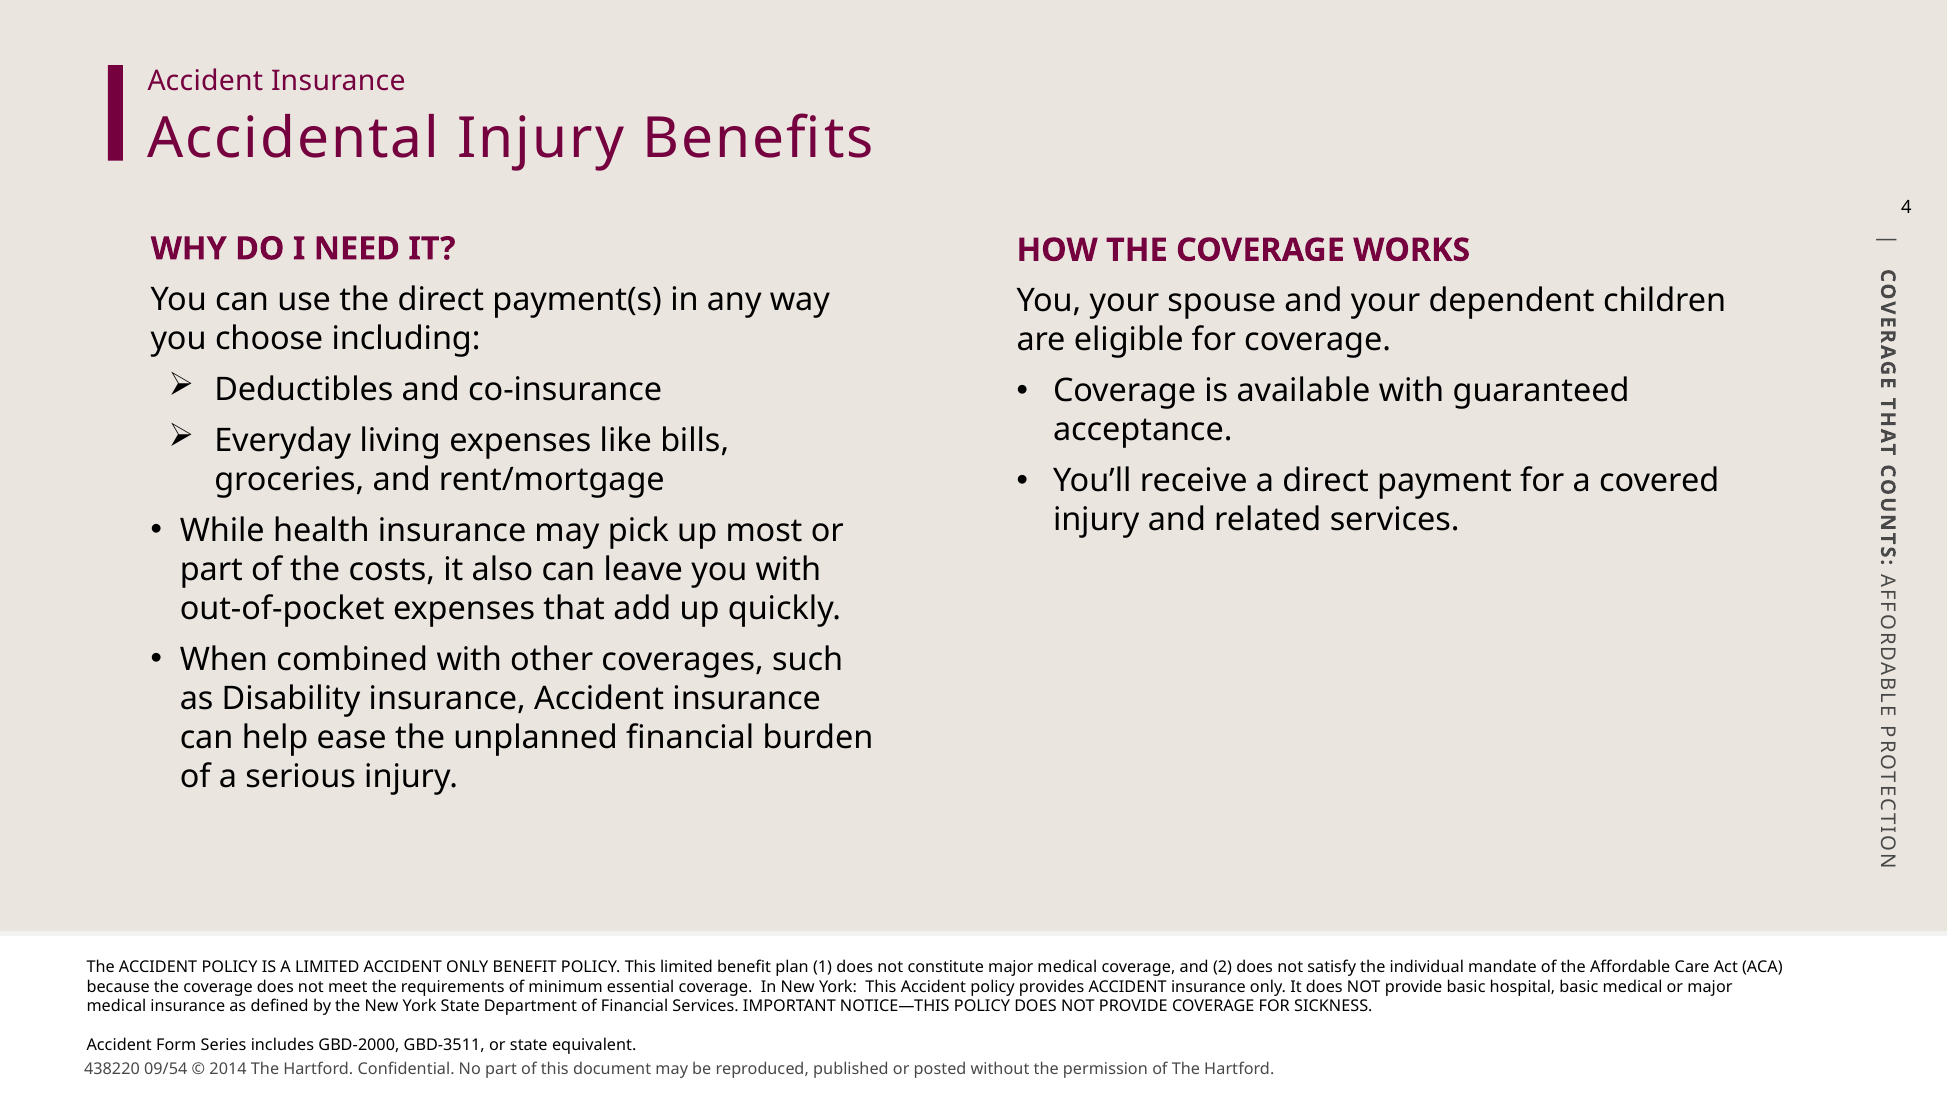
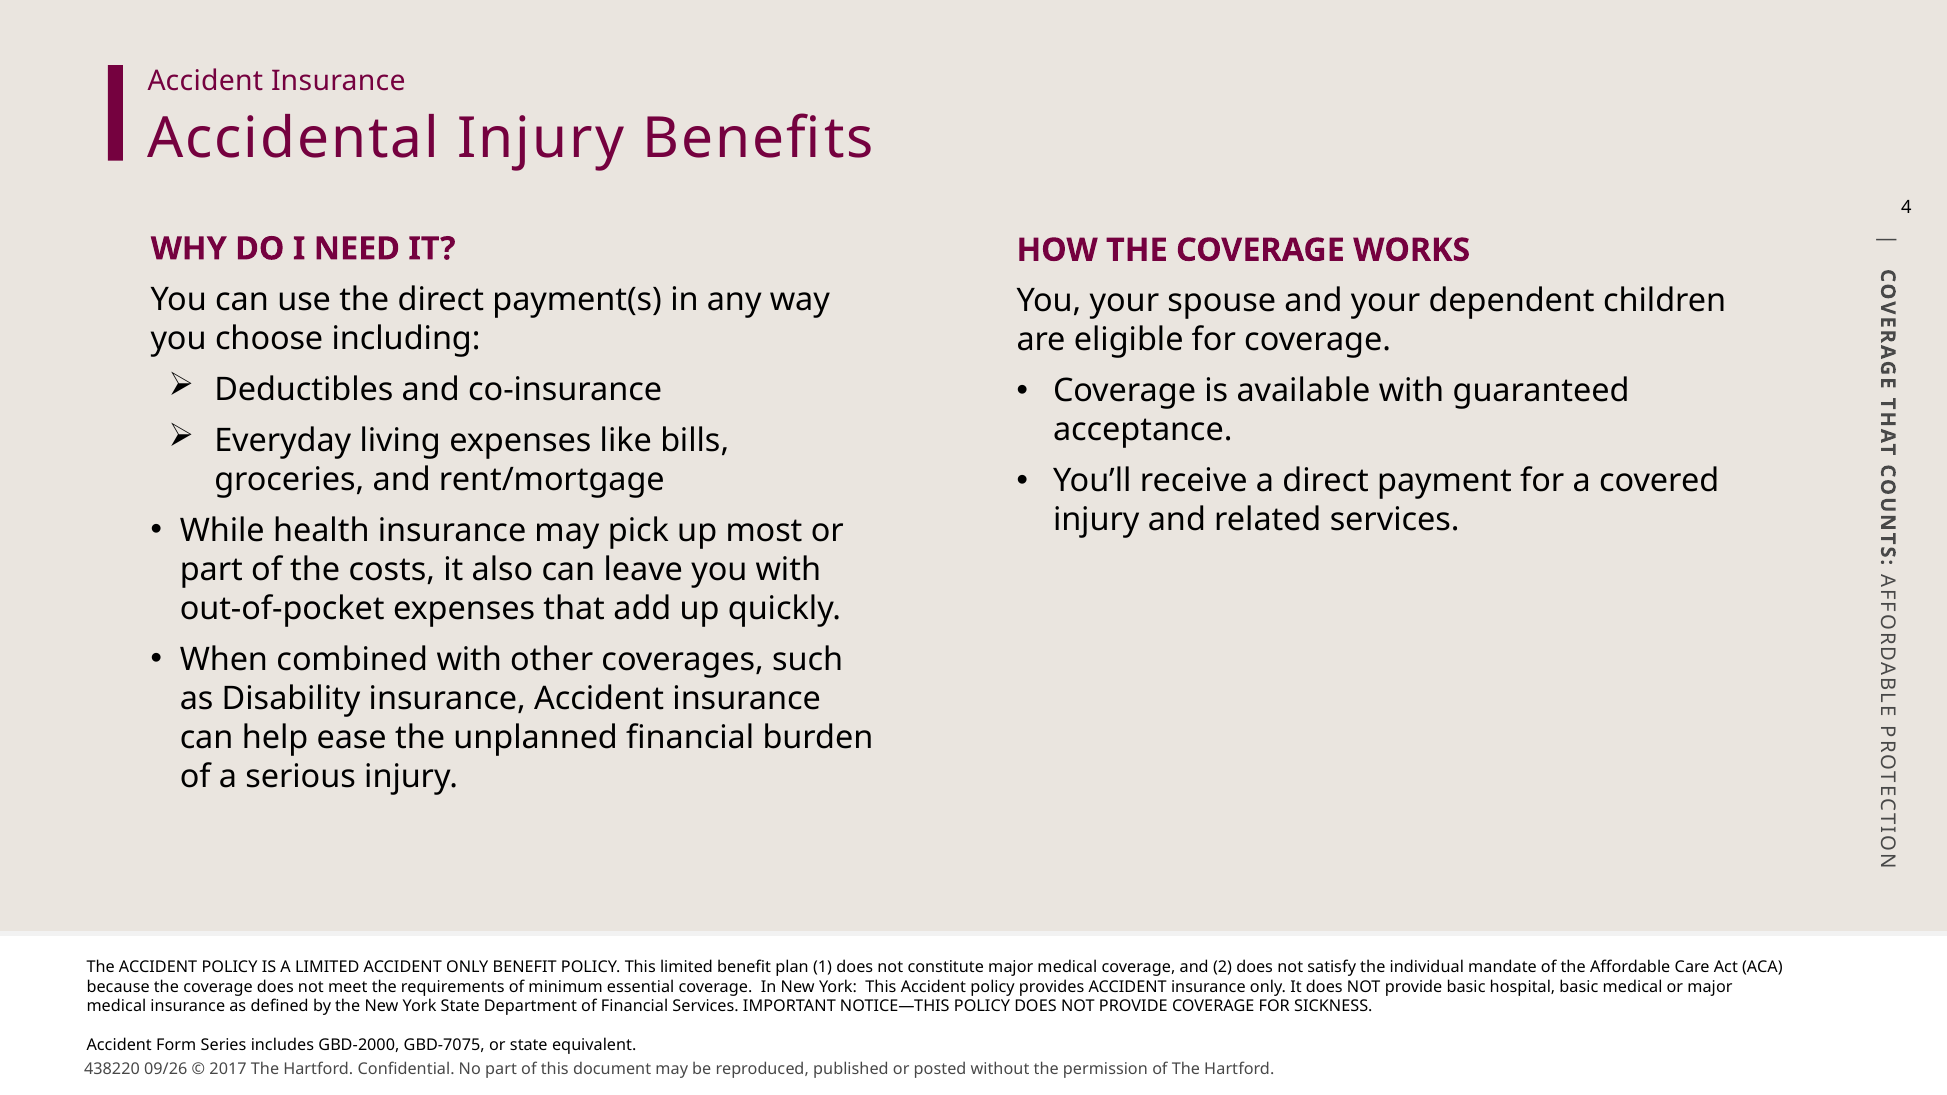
GBD-3511: GBD-3511 -> GBD-7075
09/54: 09/54 -> 09/26
2014: 2014 -> 2017
